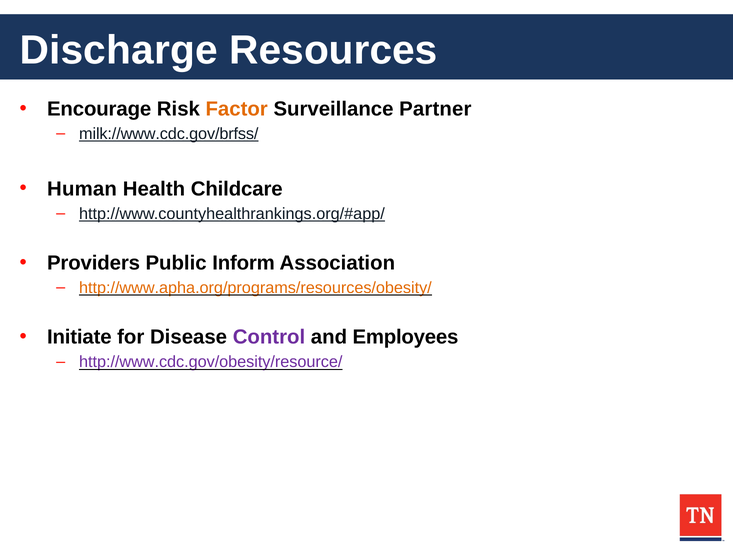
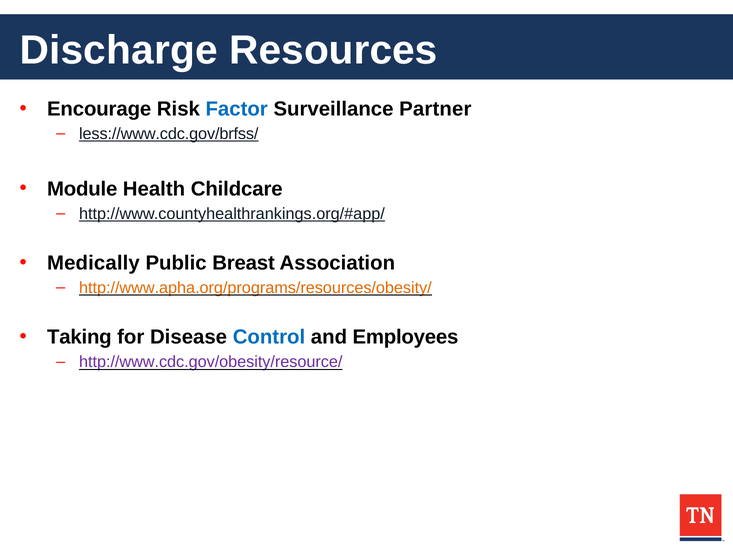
Factor colour: orange -> blue
milk://www.cdc.gov/brfss/: milk://www.cdc.gov/brfss/ -> less://www.cdc.gov/brfss/
Human: Human -> Module
Providers: Providers -> Medically
Inform: Inform -> Breast
Initiate: Initiate -> Taking
Control colour: purple -> blue
